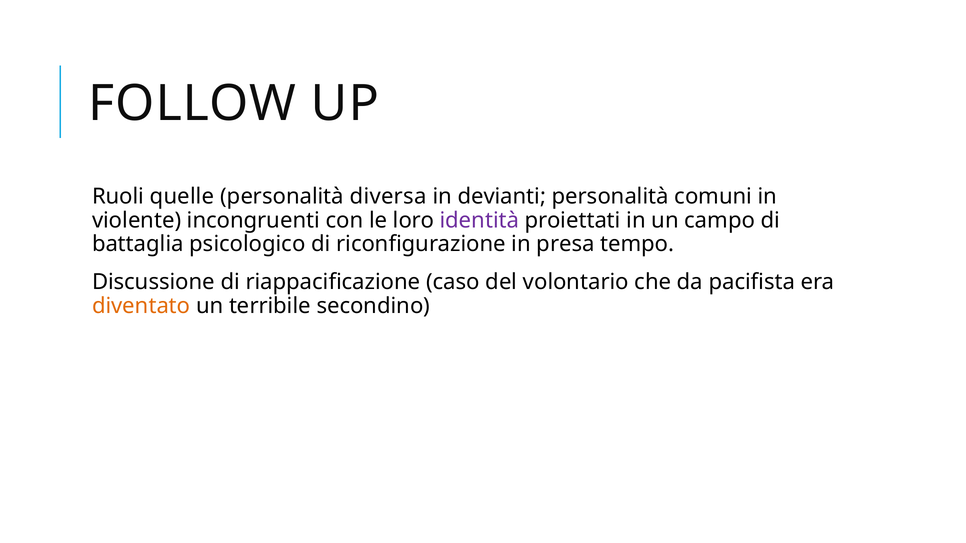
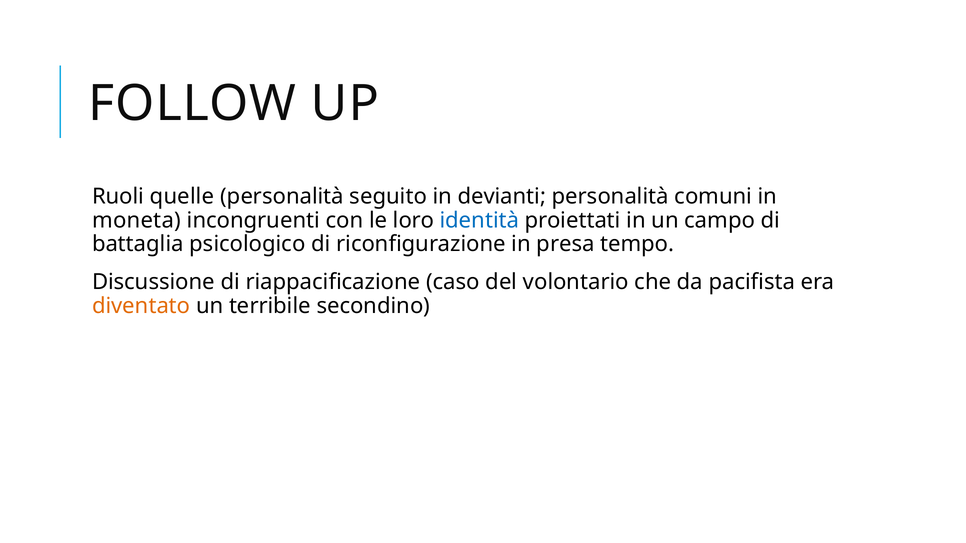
diversa: diversa -> seguito
violente: violente -> moneta
identità colour: purple -> blue
